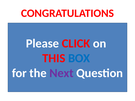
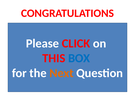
Next colour: purple -> orange
